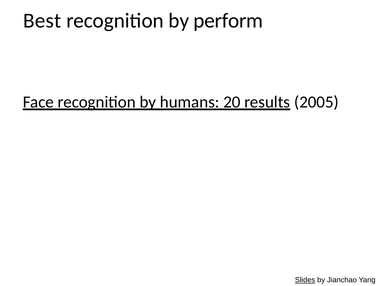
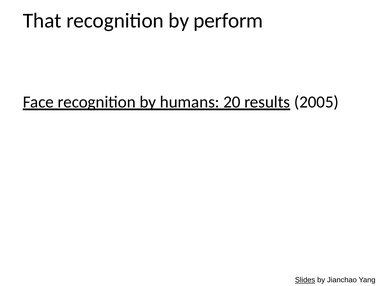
Best: Best -> That
